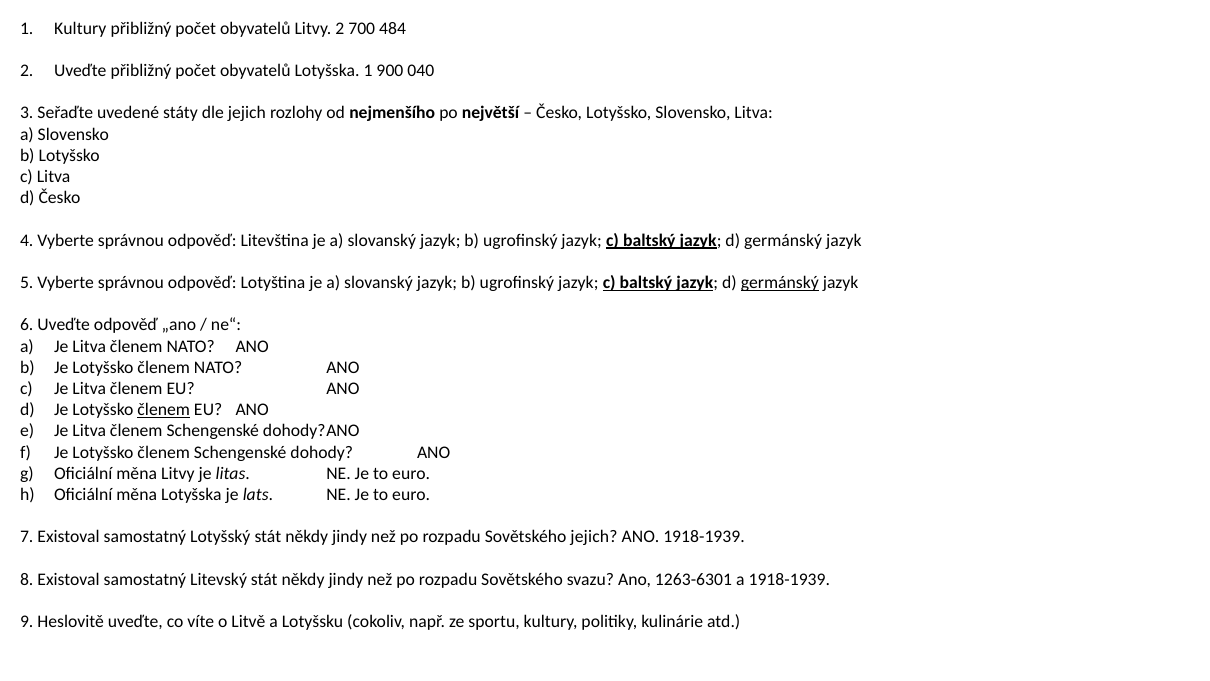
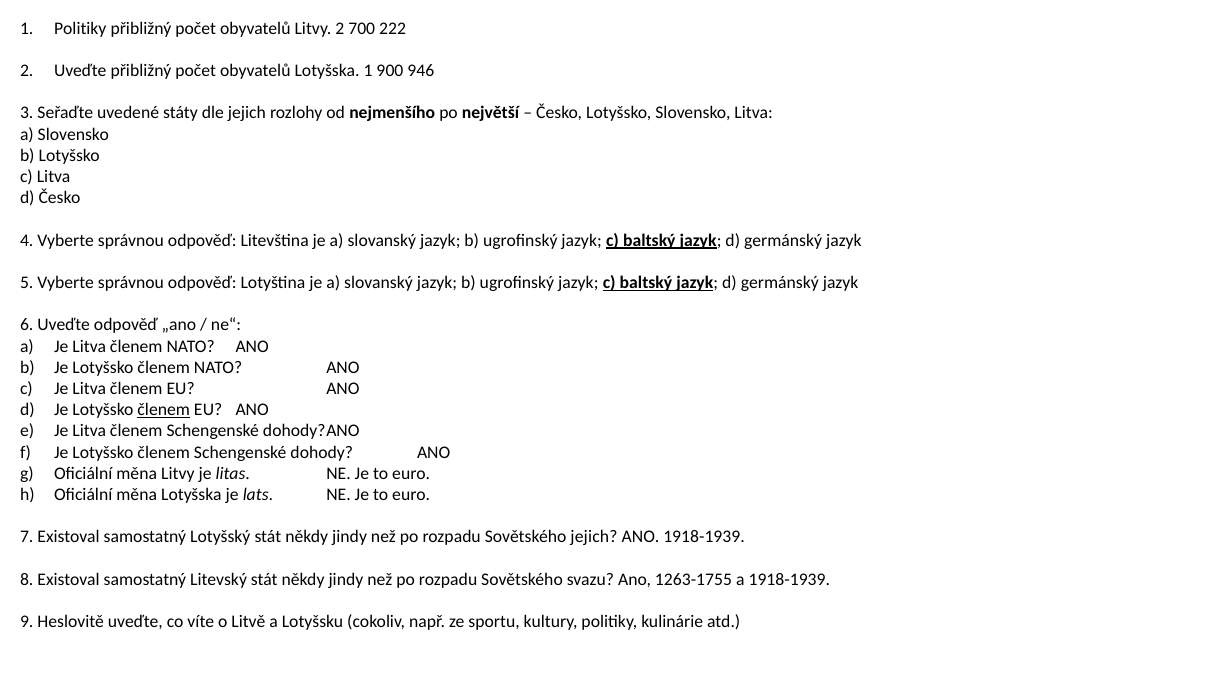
1 Kultury: Kultury -> Politiky
484: 484 -> 222
040: 040 -> 946
germánský at (780, 283) underline: present -> none
1263-6301: 1263-6301 -> 1263-1755
